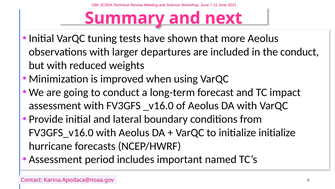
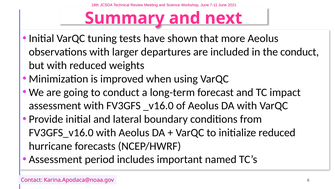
initialize initialize: initialize -> reduced
